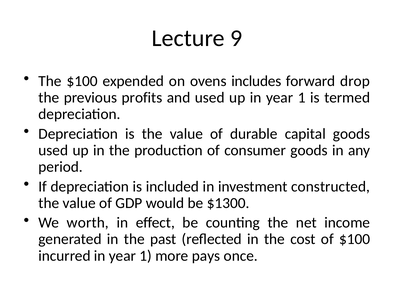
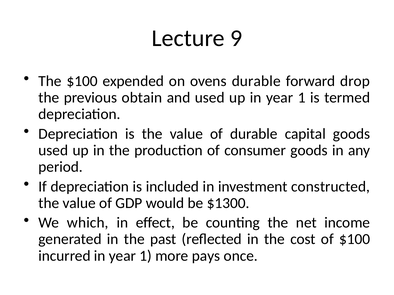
ovens includes: includes -> durable
profits: profits -> obtain
worth: worth -> which
